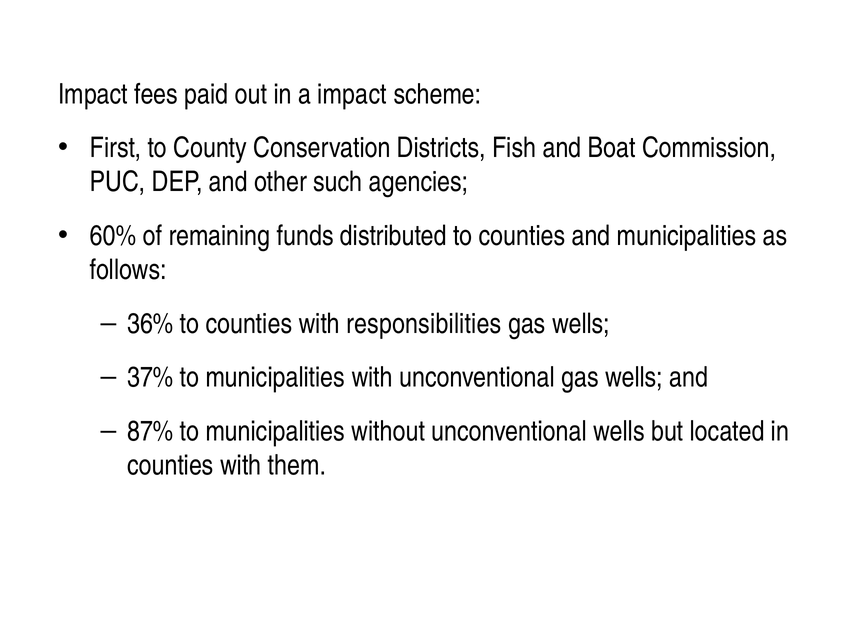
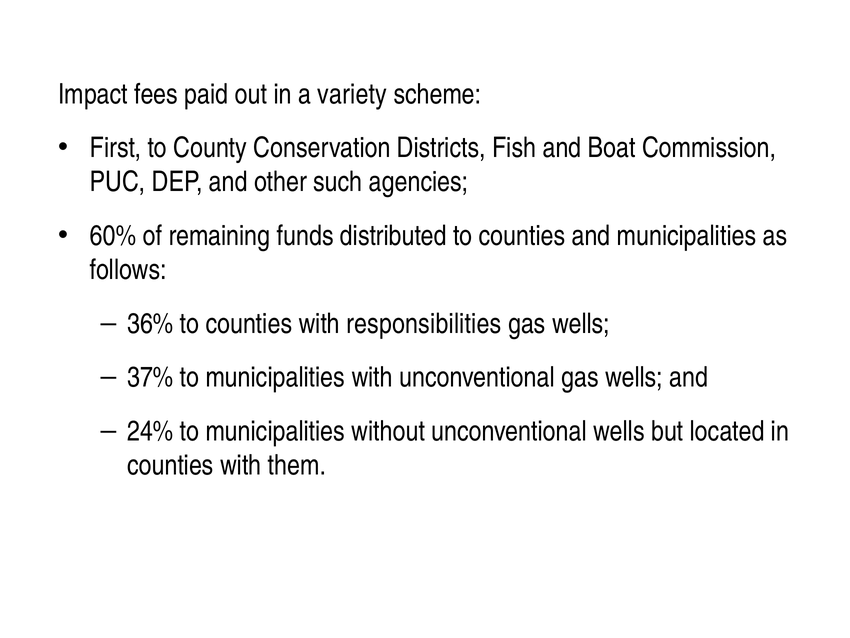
a impact: impact -> variety
87%: 87% -> 24%
